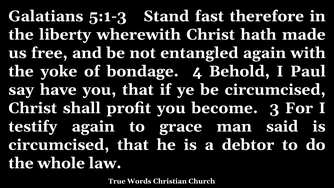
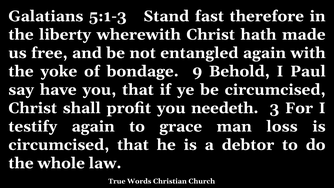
4: 4 -> 9
become: become -> needeth
said: said -> loss
